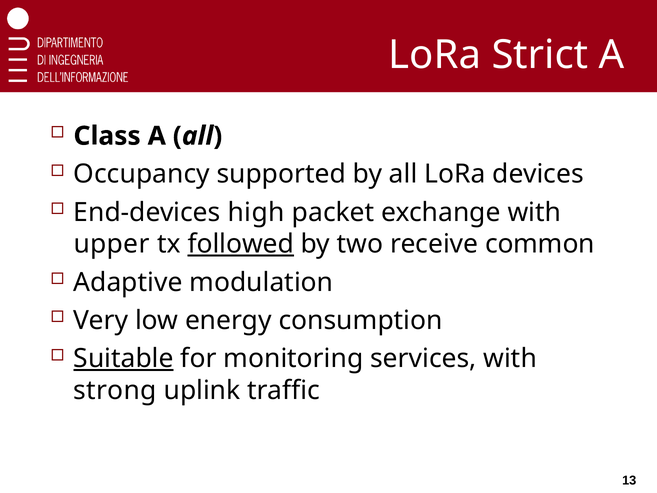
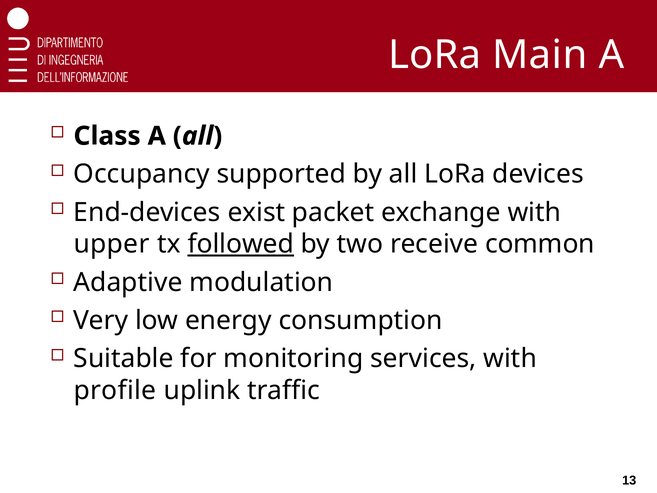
Strict: Strict -> Main
high: high -> exist
Suitable underline: present -> none
strong: strong -> profile
